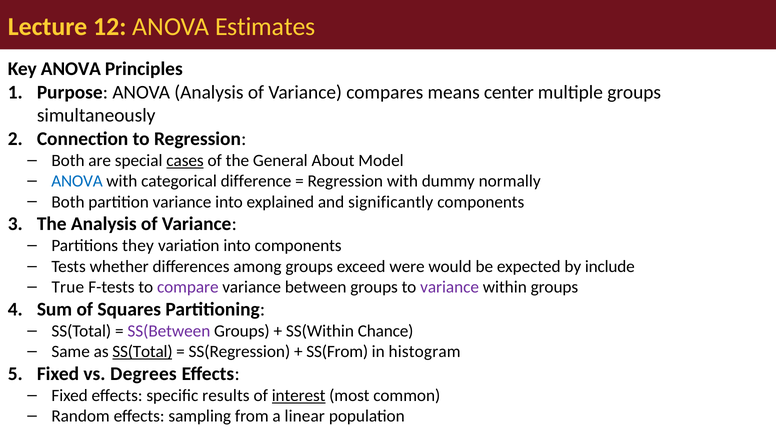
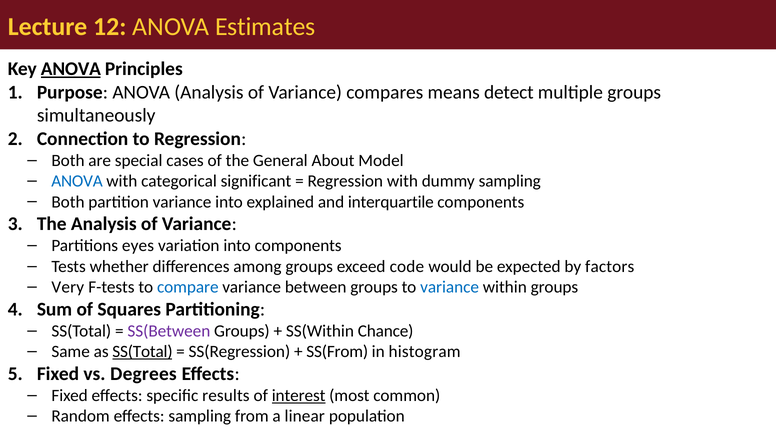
ANOVA at (71, 69) underline: none -> present
center: center -> detect
cases underline: present -> none
difference: difference -> significant
dummy normally: normally -> sampling
significantly: significantly -> interquartile
they: they -> eyes
were: were -> code
include: include -> factors
True: True -> Very
compare colour: purple -> blue
variance at (450, 287) colour: purple -> blue
